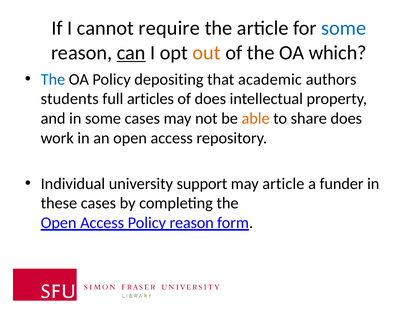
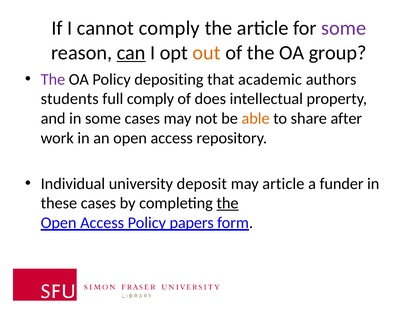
cannot require: require -> comply
some at (344, 28) colour: blue -> purple
which: which -> group
The at (53, 79) colour: blue -> purple
full articles: articles -> comply
share does: does -> after
support: support -> deposit
the at (228, 203) underline: none -> present
Policy reason: reason -> papers
